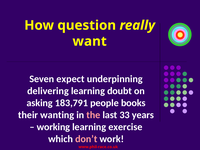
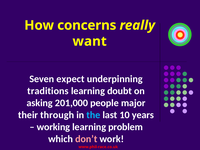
question: question -> concerns
delivering: delivering -> traditions
183,791: 183,791 -> 201,000
books: books -> major
wanting: wanting -> through
the colour: pink -> light blue
33: 33 -> 10
exercise: exercise -> problem
